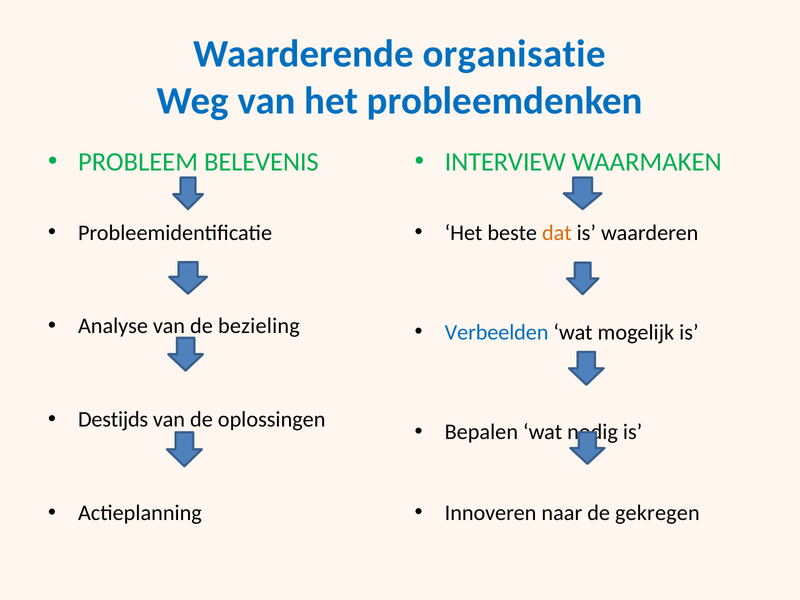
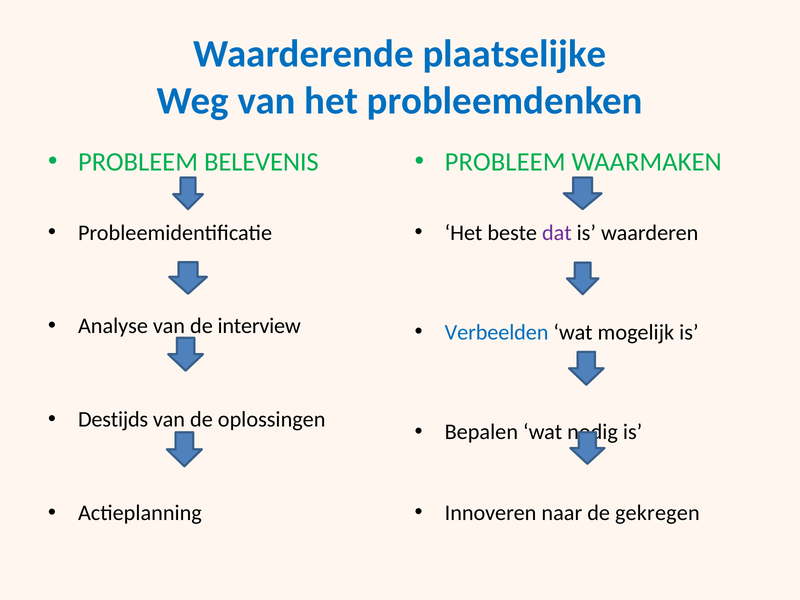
organisatie: organisatie -> plaatselijke
INTERVIEW at (505, 162): INTERVIEW -> PROBLEEM
dat colour: orange -> purple
bezieling: bezieling -> interview
